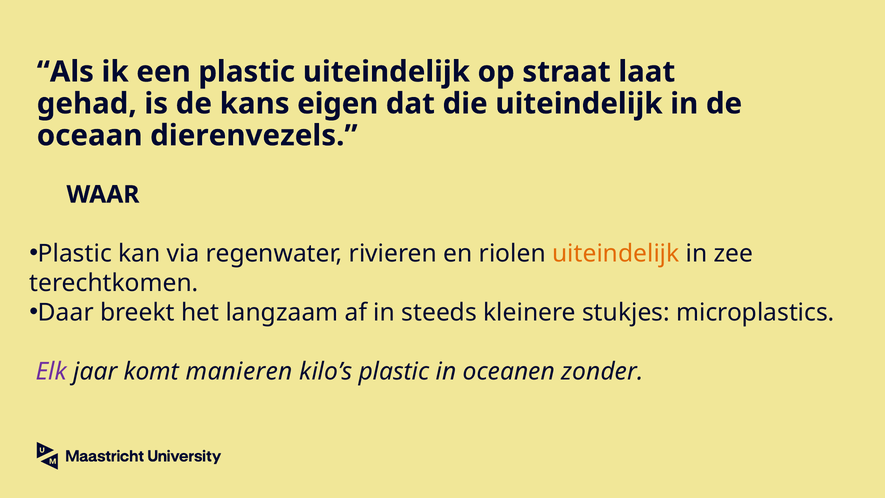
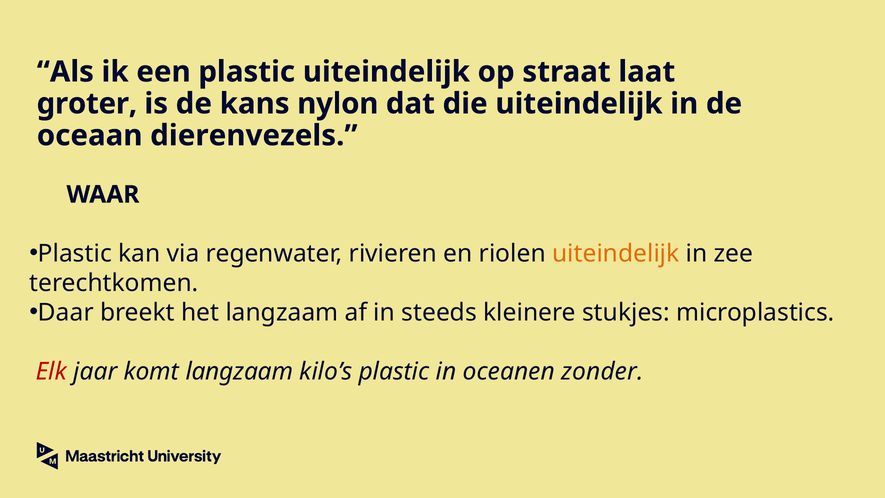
gehad: gehad -> groter
eigen: eigen -> nylon
Elk colour: purple -> red
komt manieren: manieren -> langzaam
